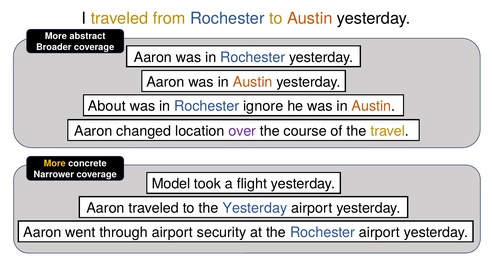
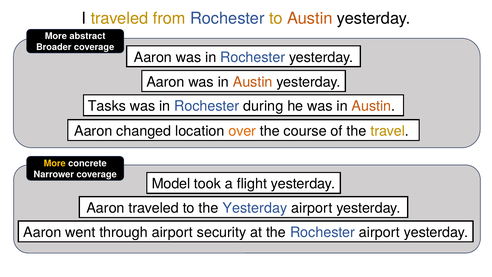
About: About -> Tasks
ignore: ignore -> during
over colour: purple -> orange
